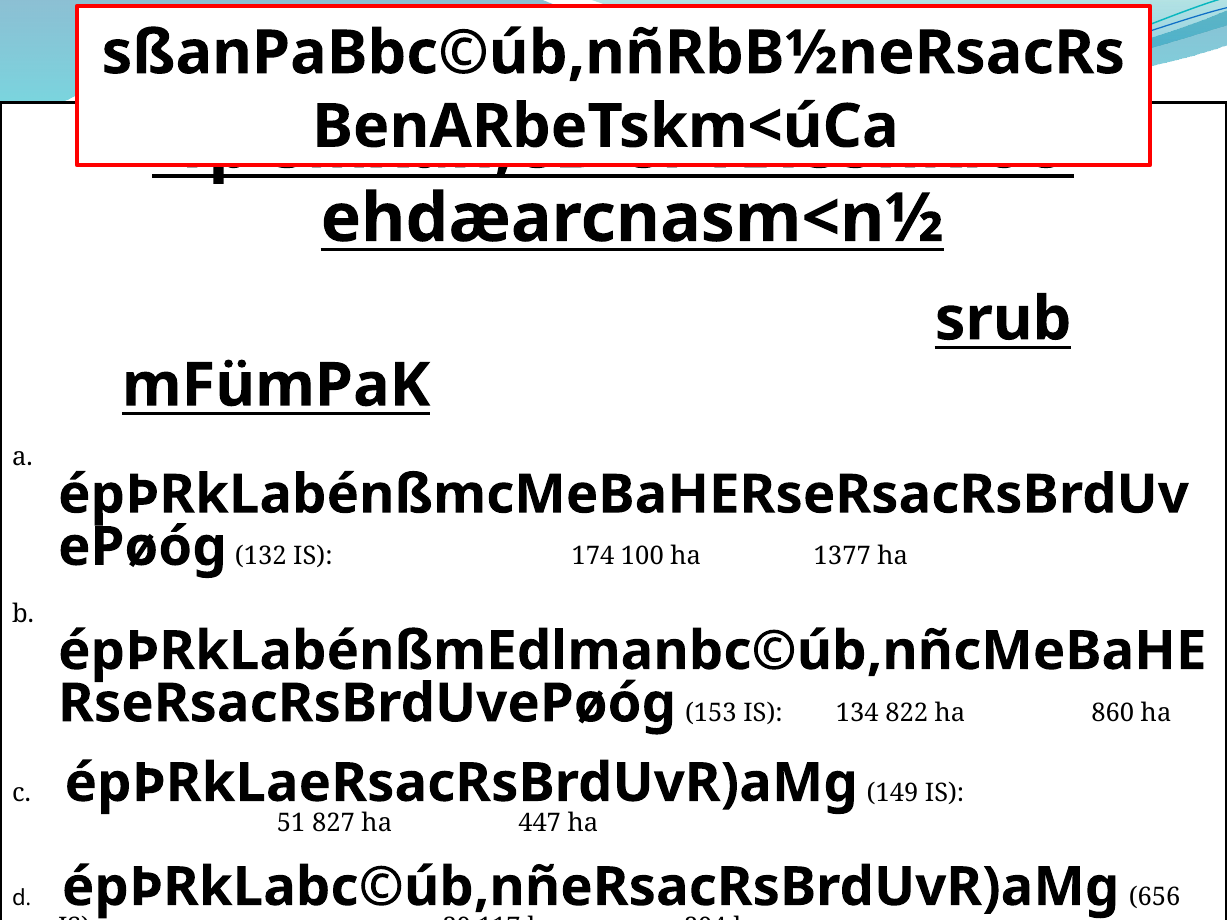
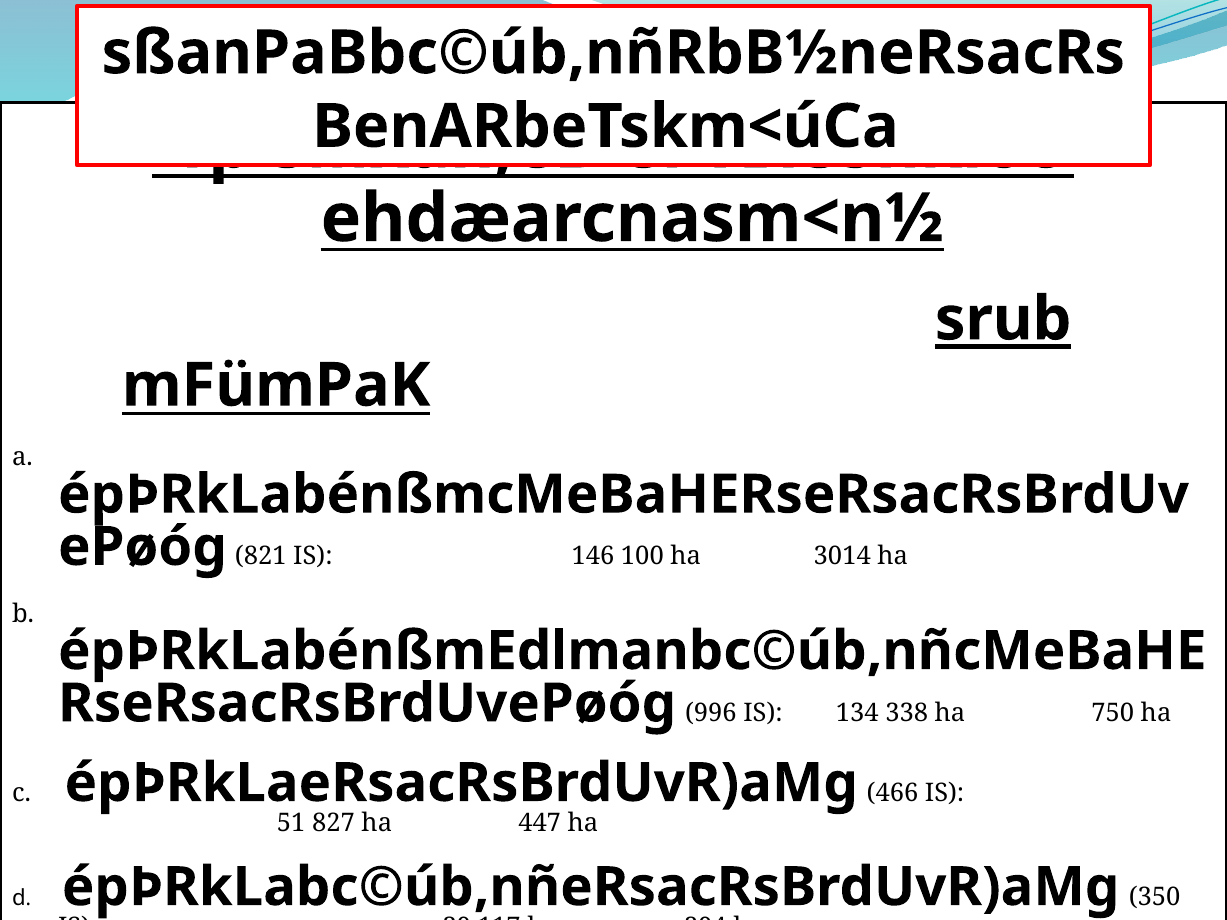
srub underline: none -> present
132: 132 -> 821
174: 174 -> 146
1377: 1377 -> 3014
153: 153 -> 996
822: 822 -> 338
860: 860 -> 750
149: 149 -> 466
656: 656 -> 350
